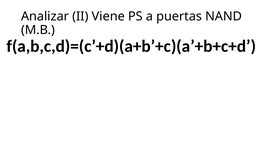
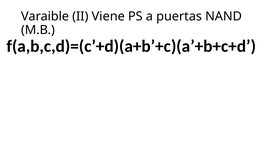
Analizar: Analizar -> Varaible
